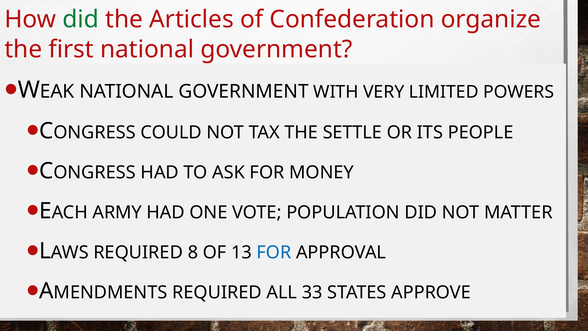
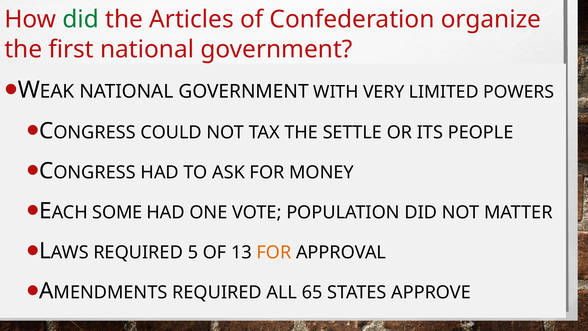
ARMY: ARMY -> SOME
8: 8 -> 5
FOR at (274, 252) colour: blue -> orange
33: 33 -> 65
